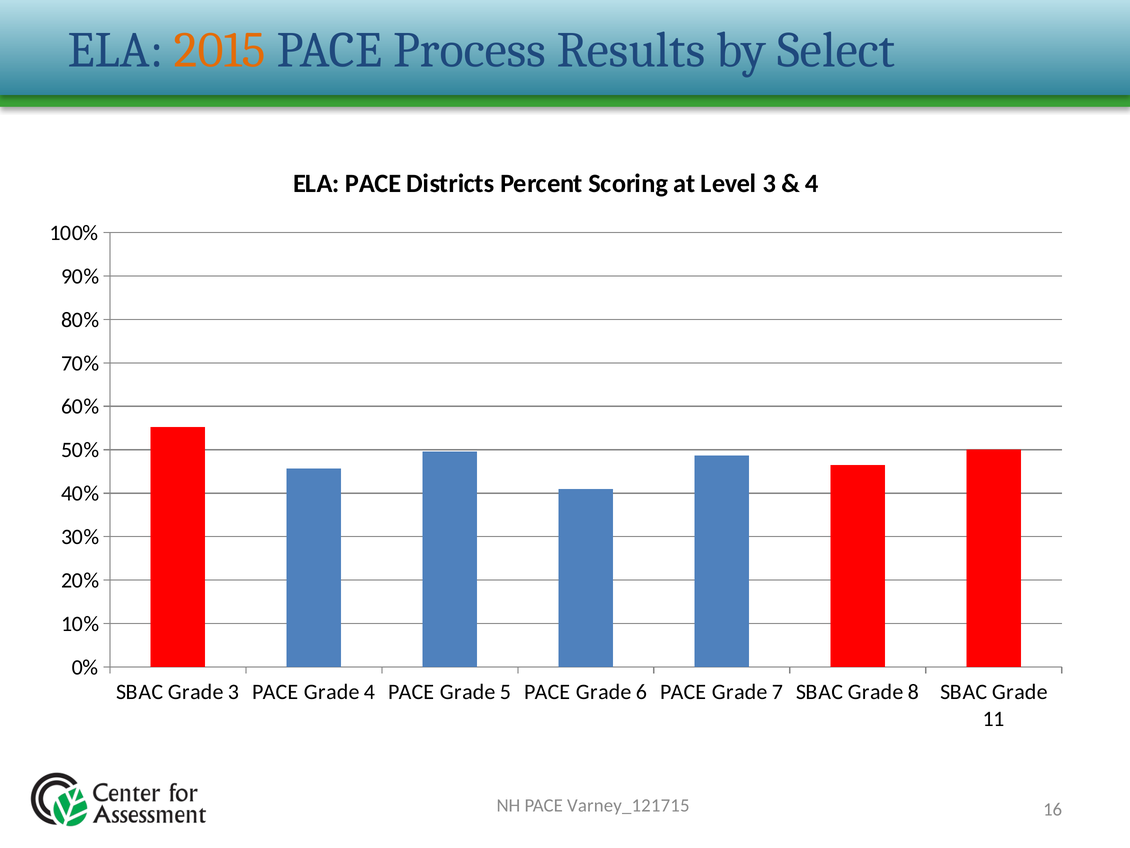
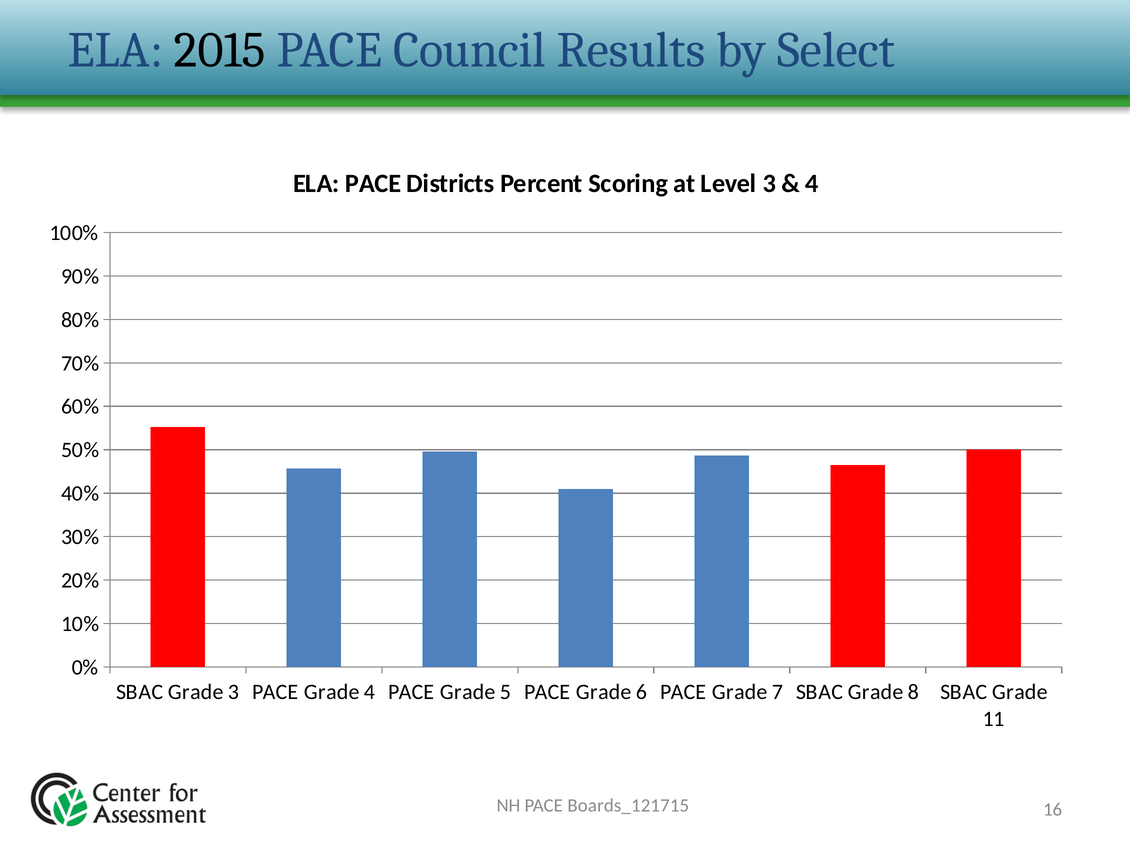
2015 colour: orange -> black
Process: Process -> Council
Varney_121715: Varney_121715 -> Boards_121715
